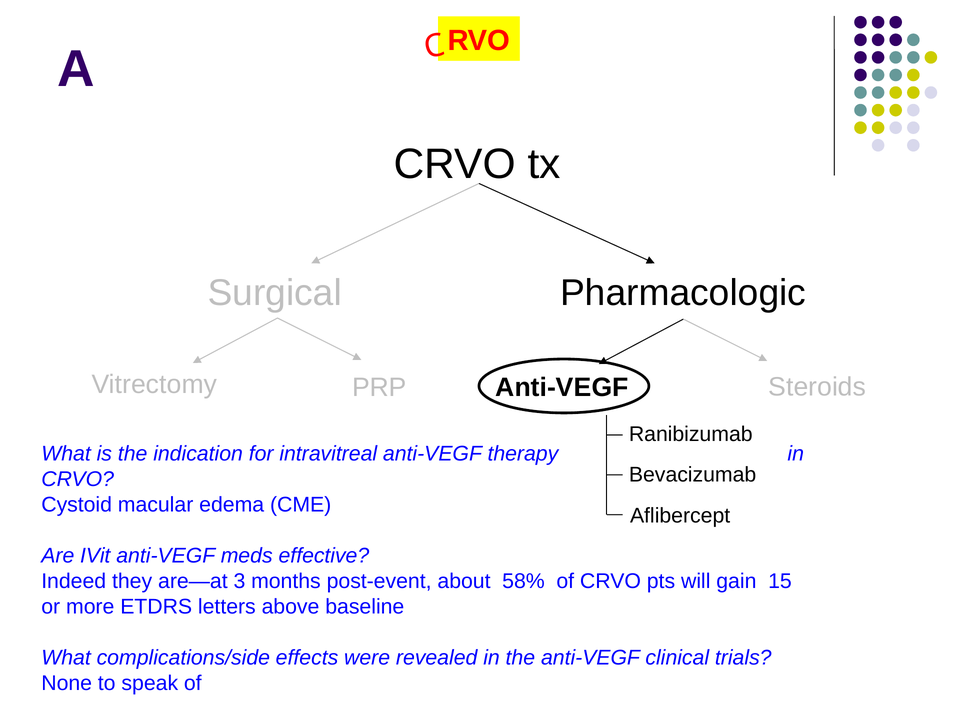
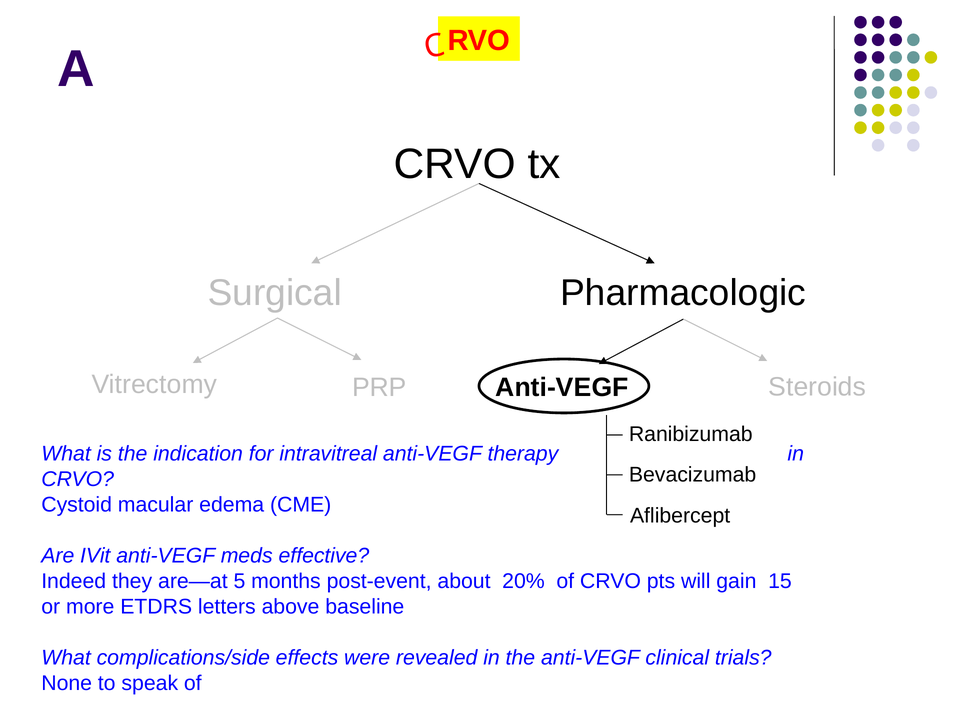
3: 3 -> 5
58%: 58% -> 20%
